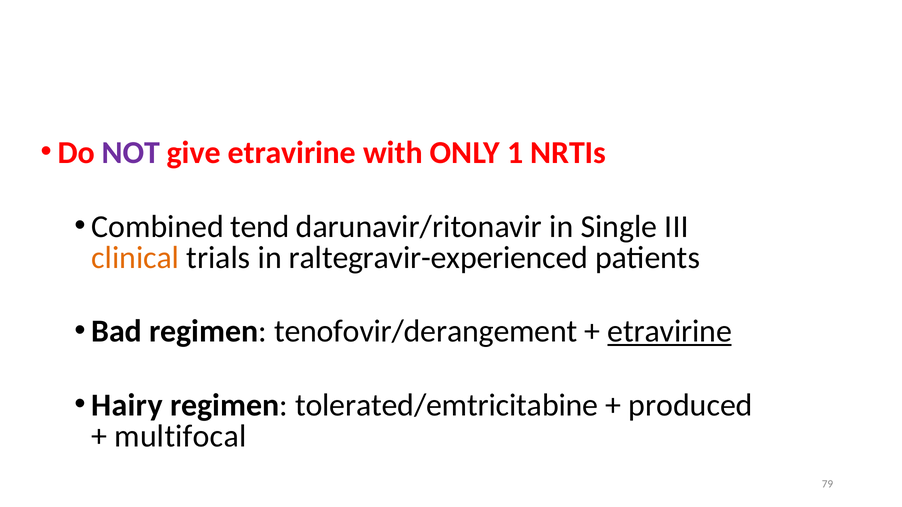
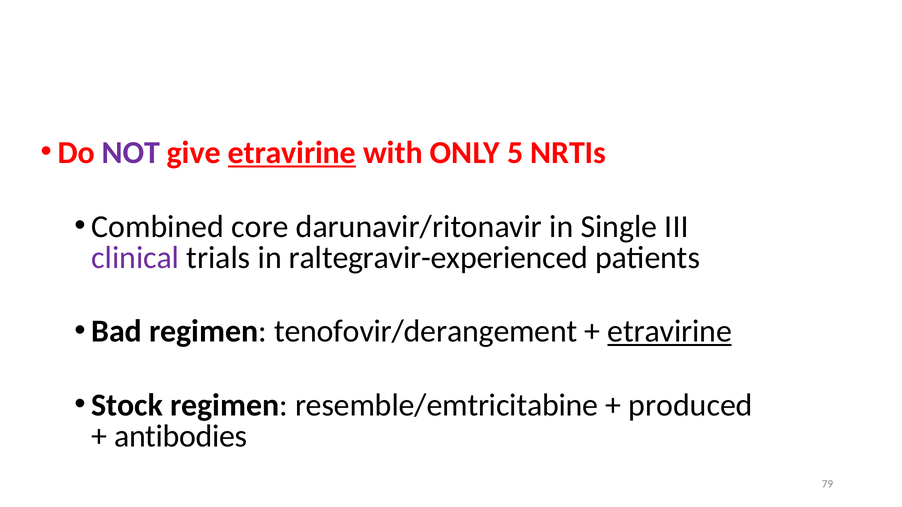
etravirine at (292, 153) underline: none -> present
1: 1 -> 5
tend: tend -> core
clinical colour: orange -> purple
Hairy: Hairy -> Stock
tolerated/emtricitabine: tolerated/emtricitabine -> resemble/emtricitabine
multifocal: multifocal -> antibodies
